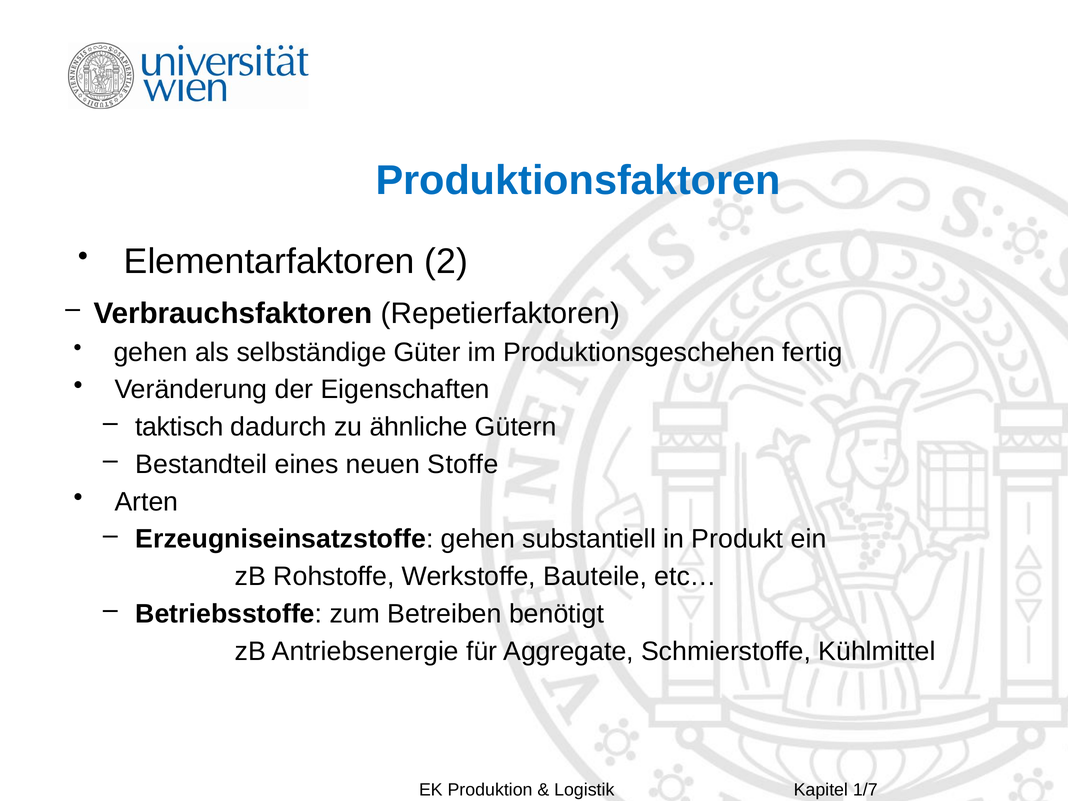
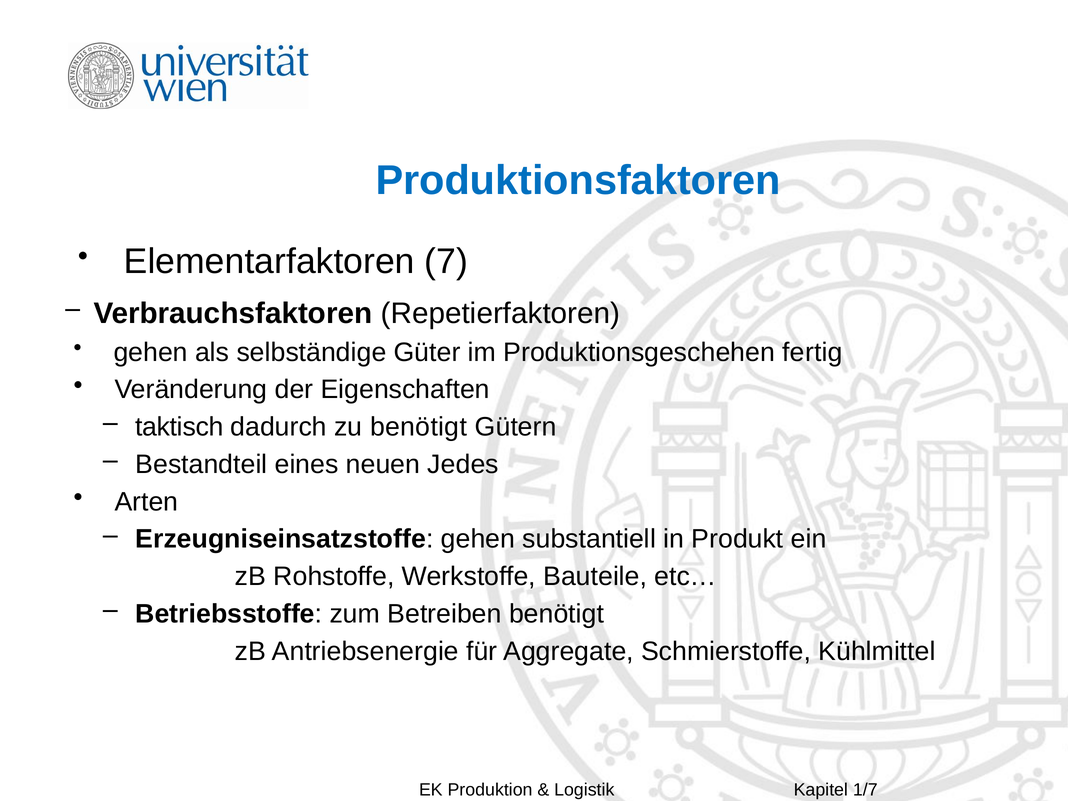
2: 2 -> 7
zu ähnliche: ähnliche -> benötigt
Stoffe: Stoffe -> Jedes
